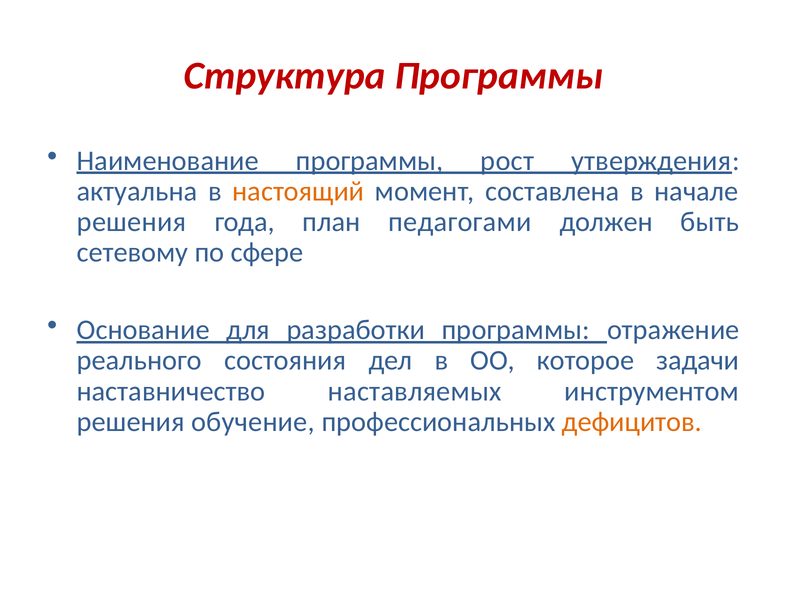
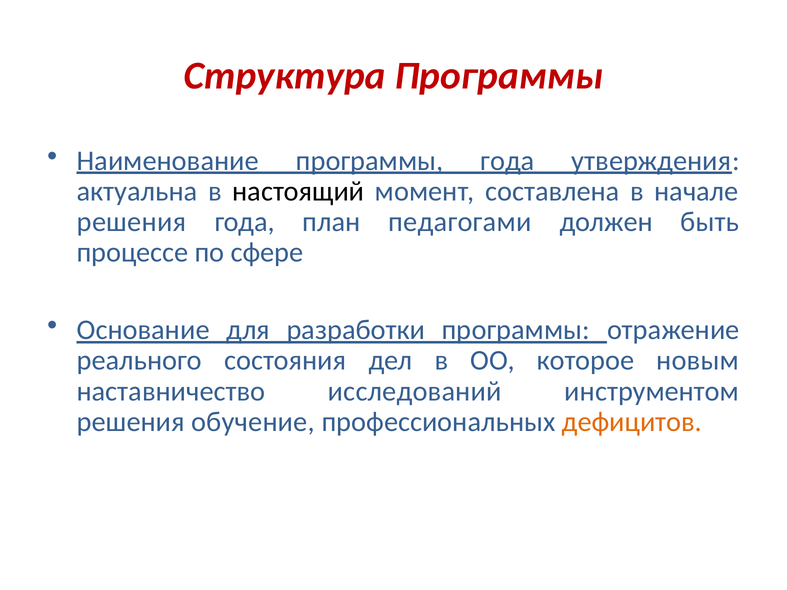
программы рост: рост -> года
настоящий colour: orange -> black
сетевому: сетевому -> процессе
задачи: задачи -> новым
наставляемых: наставляемых -> исследований
